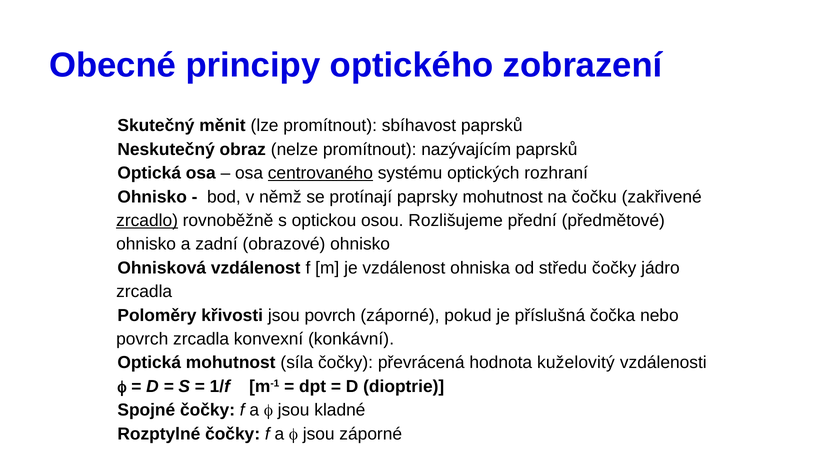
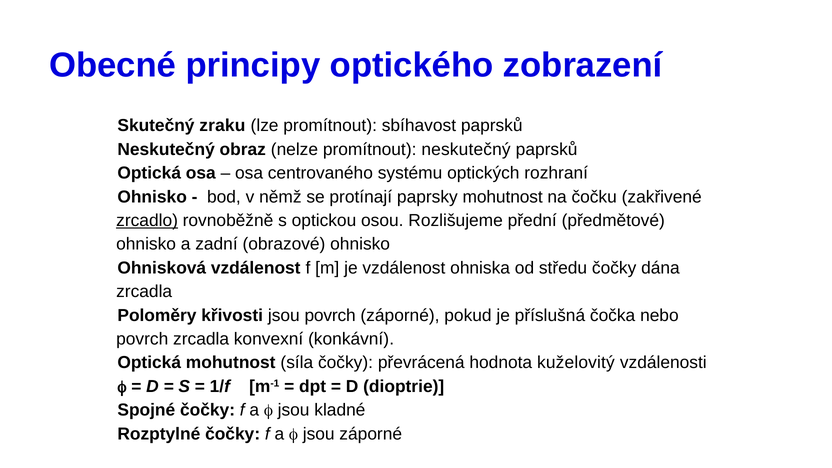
měnit: měnit -> zraku
promítnout nazývajícím: nazývajícím -> neskutečný
centrovaného underline: present -> none
jádro: jádro -> dána
